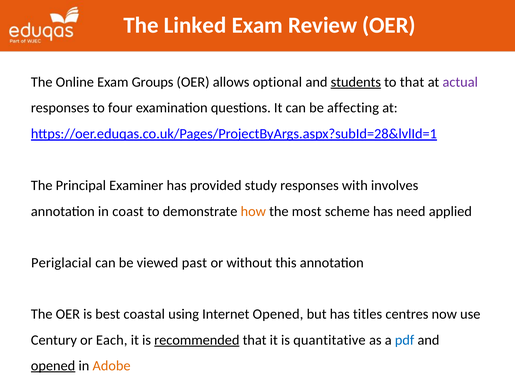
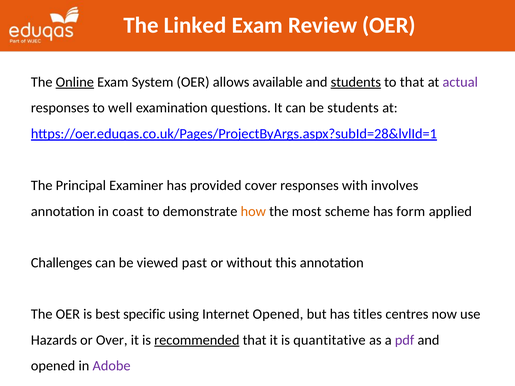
Online underline: none -> present
Groups: Groups -> System
optional: optional -> available
four: four -> well
be affecting: affecting -> students
study: study -> cover
need: need -> form
Periglacial: Periglacial -> Challenges
coastal: coastal -> specific
Century: Century -> Hazards
Each: Each -> Over
pdf colour: blue -> purple
opened at (53, 366) underline: present -> none
Adobe colour: orange -> purple
